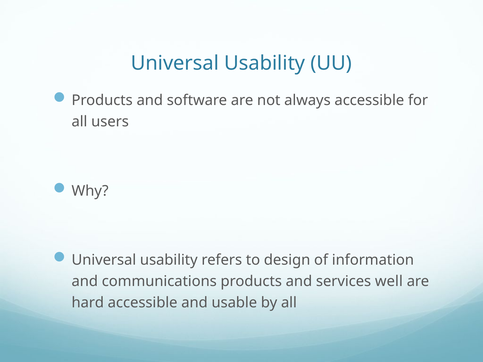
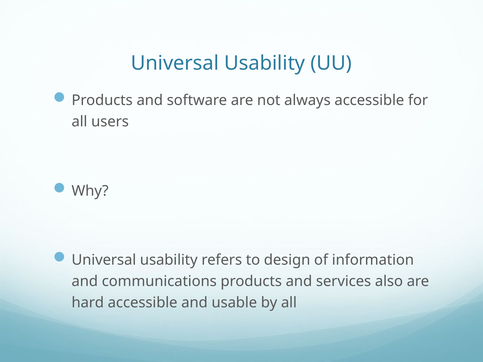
well: well -> also
